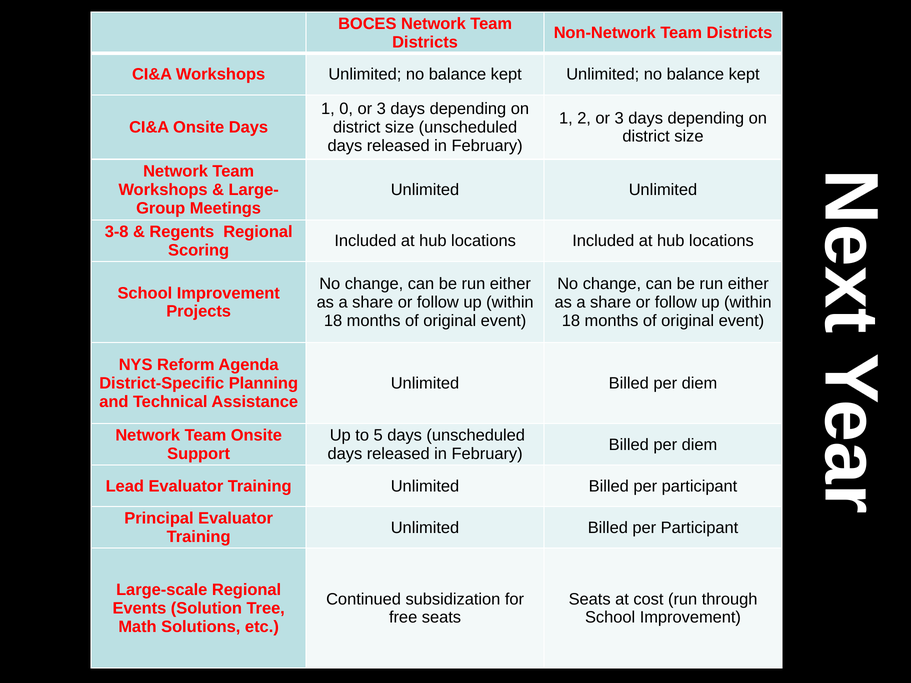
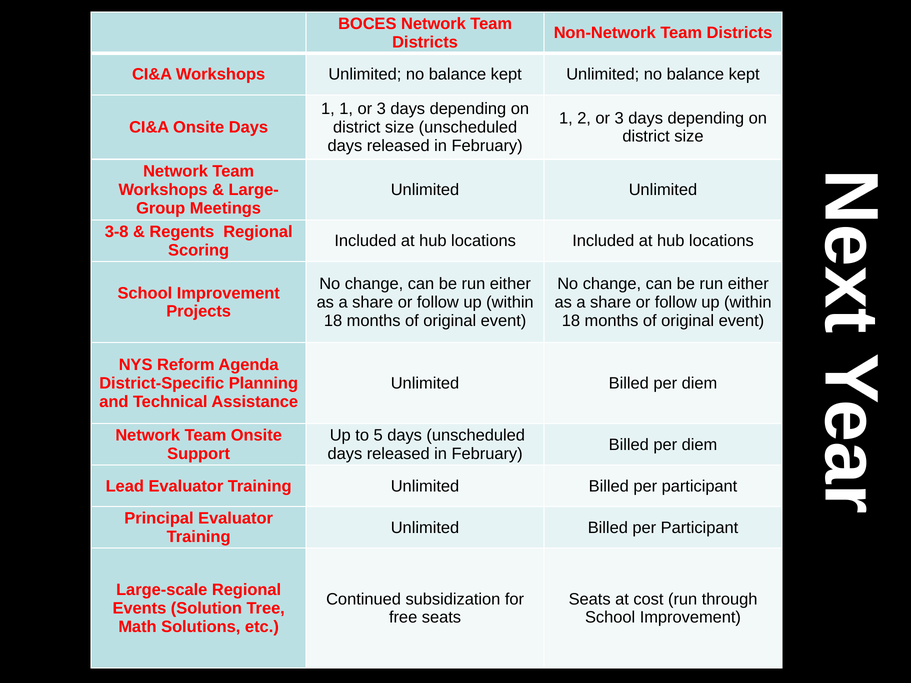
1 0: 0 -> 1
